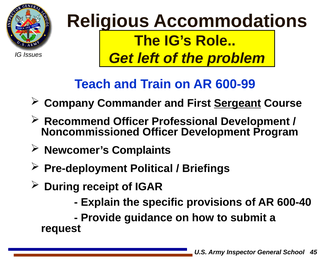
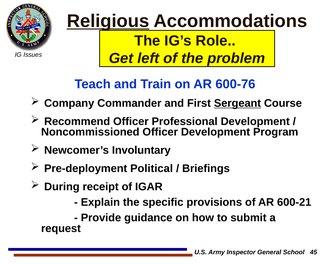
Religious underline: none -> present
600-99: 600-99 -> 600-76
Complaints: Complaints -> Involuntary
600-40: 600-40 -> 600-21
